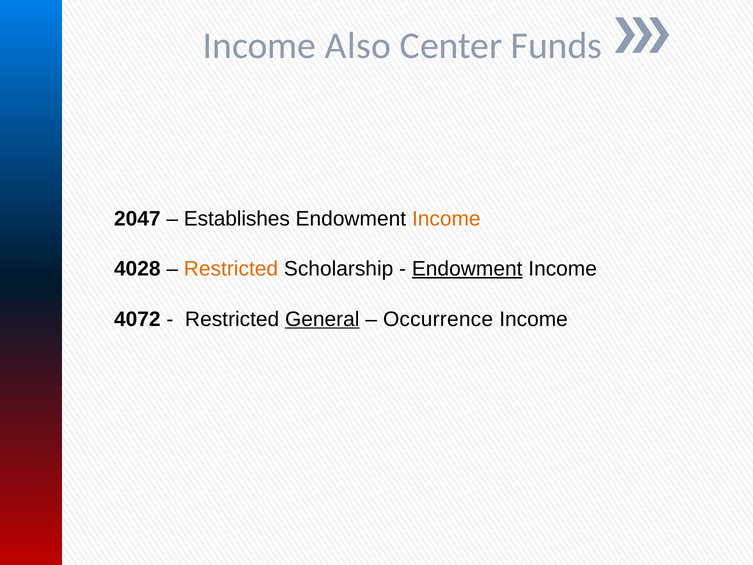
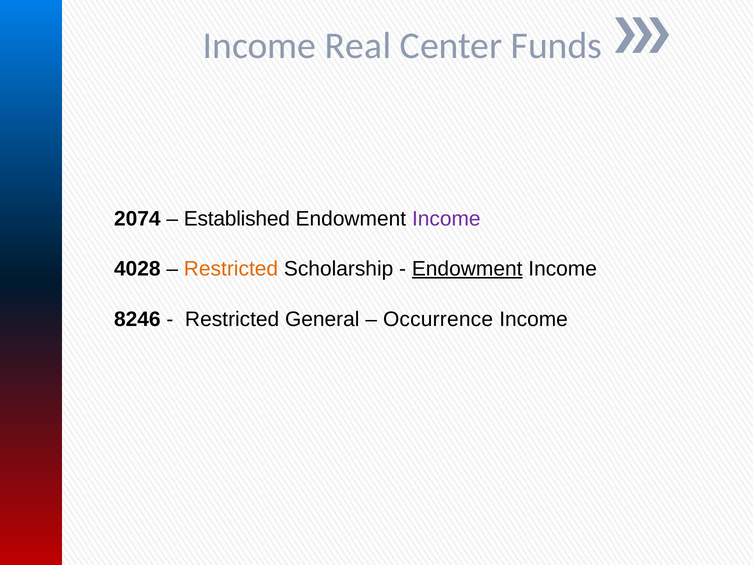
Also: Also -> Real
2047: 2047 -> 2074
Establishes: Establishes -> Established
Income at (446, 219) colour: orange -> purple
4072: 4072 -> 8246
General underline: present -> none
